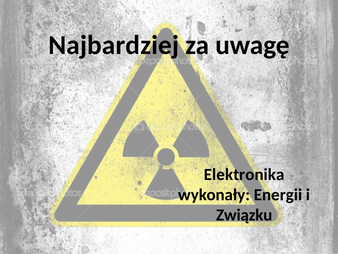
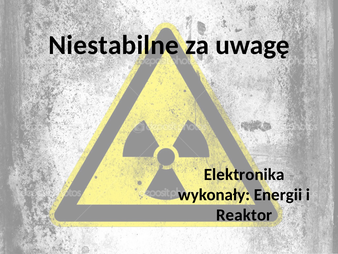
Najbardziej: Najbardziej -> Niestabilne
Związku: Związku -> Reaktor
